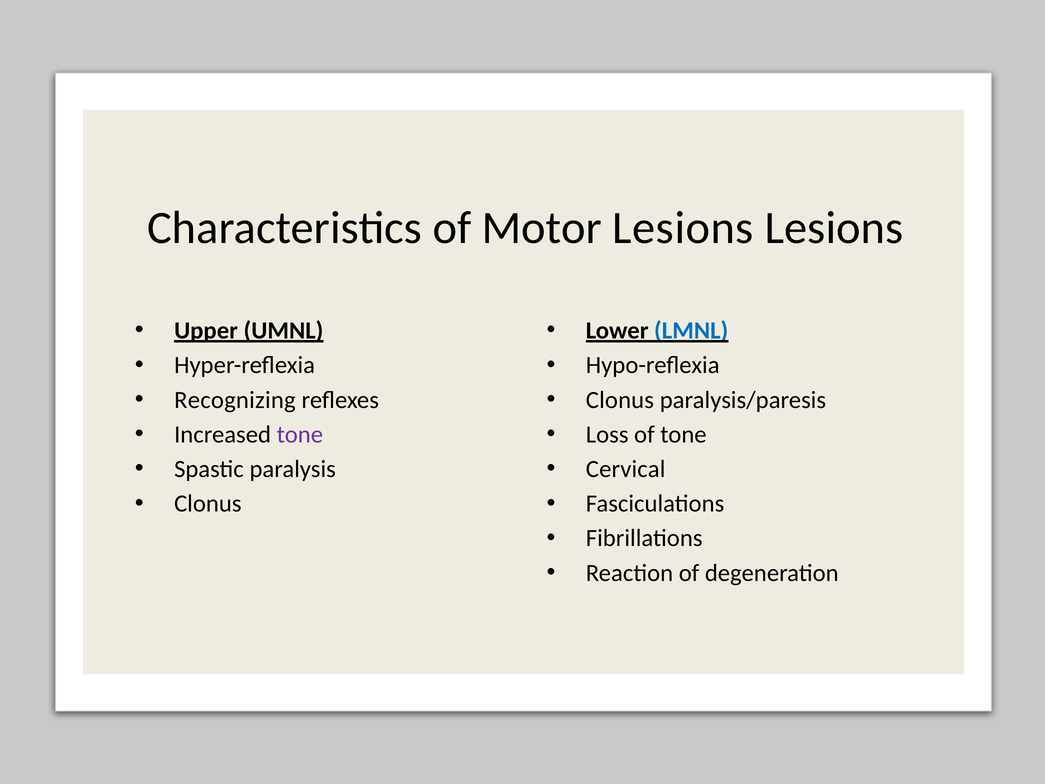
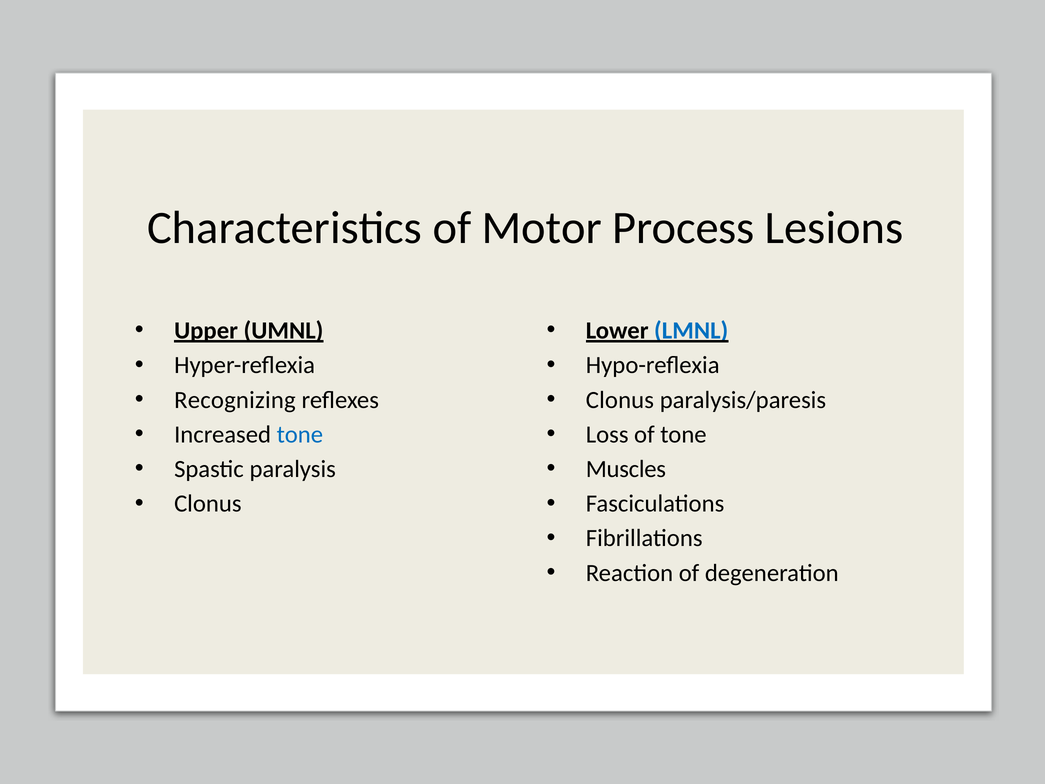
Motor Lesions: Lesions -> Process
tone at (300, 434) colour: purple -> blue
Cervical: Cervical -> Muscles
